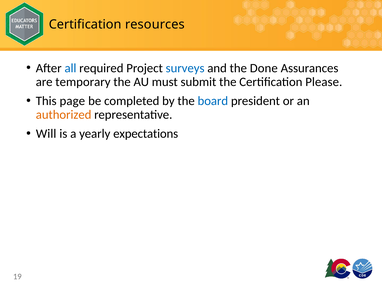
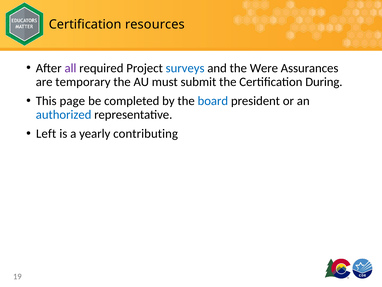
all colour: blue -> purple
Done: Done -> Were
Please: Please -> During
authorized colour: orange -> blue
Will: Will -> Left
expectations: expectations -> contributing
